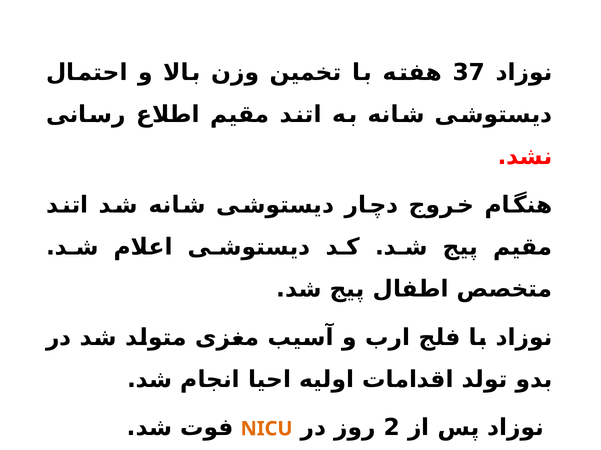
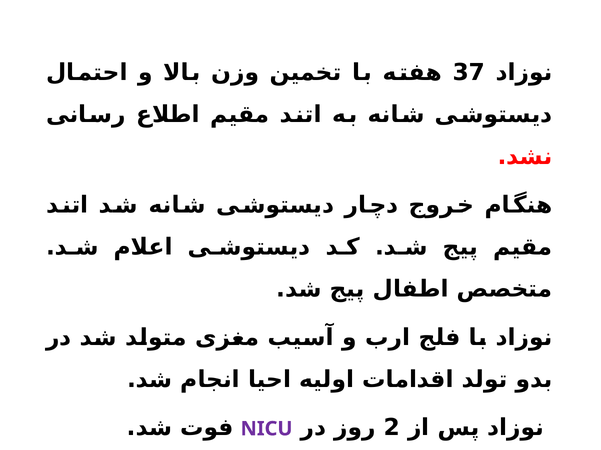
NICU colour: orange -> purple
